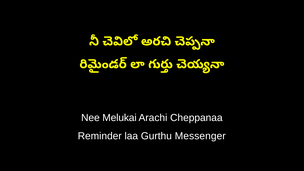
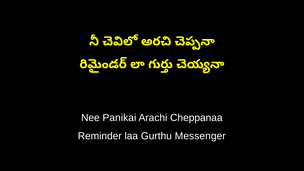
Melukai: Melukai -> Panikai
